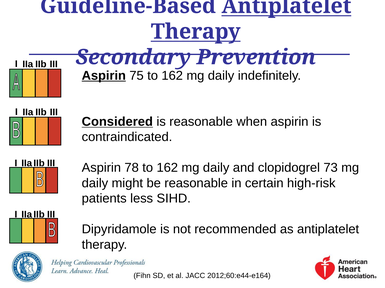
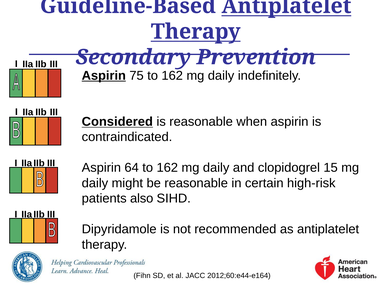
78: 78 -> 64
73: 73 -> 15
less: less -> also
